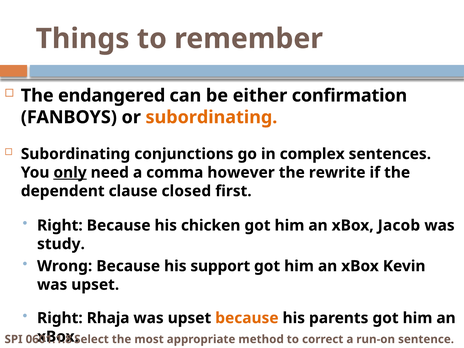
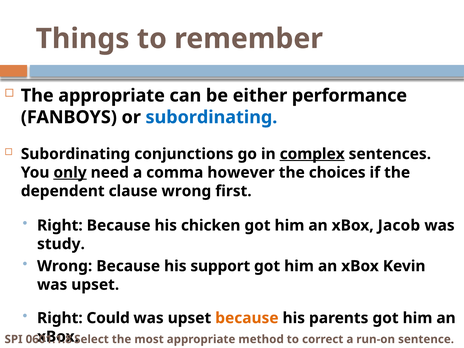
The endangered: endangered -> appropriate
confirmation: confirmation -> performance
subordinating at (211, 117) colour: orange -> blue
complex underline: none -> present
rewrite: rewrite -> choices
clause closed: closed -> wrong
Rhaja: Rhaja -> Could
